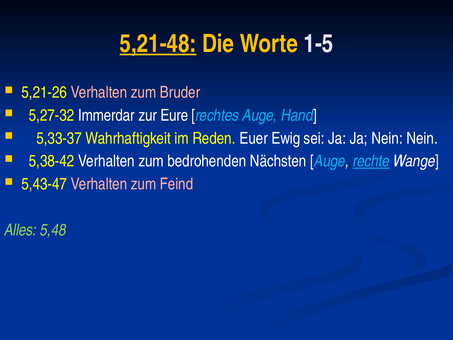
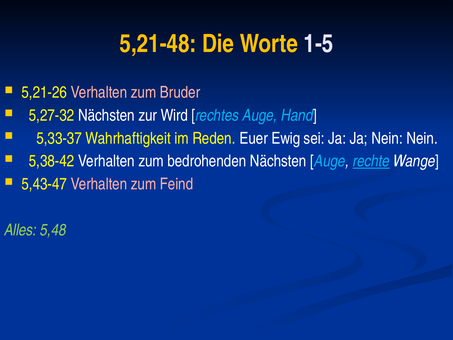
5,21-48 underline: present -> none
5,27-32 Immerdar: Immerdar -> Nächsten
Eure: Eure -> Wird
